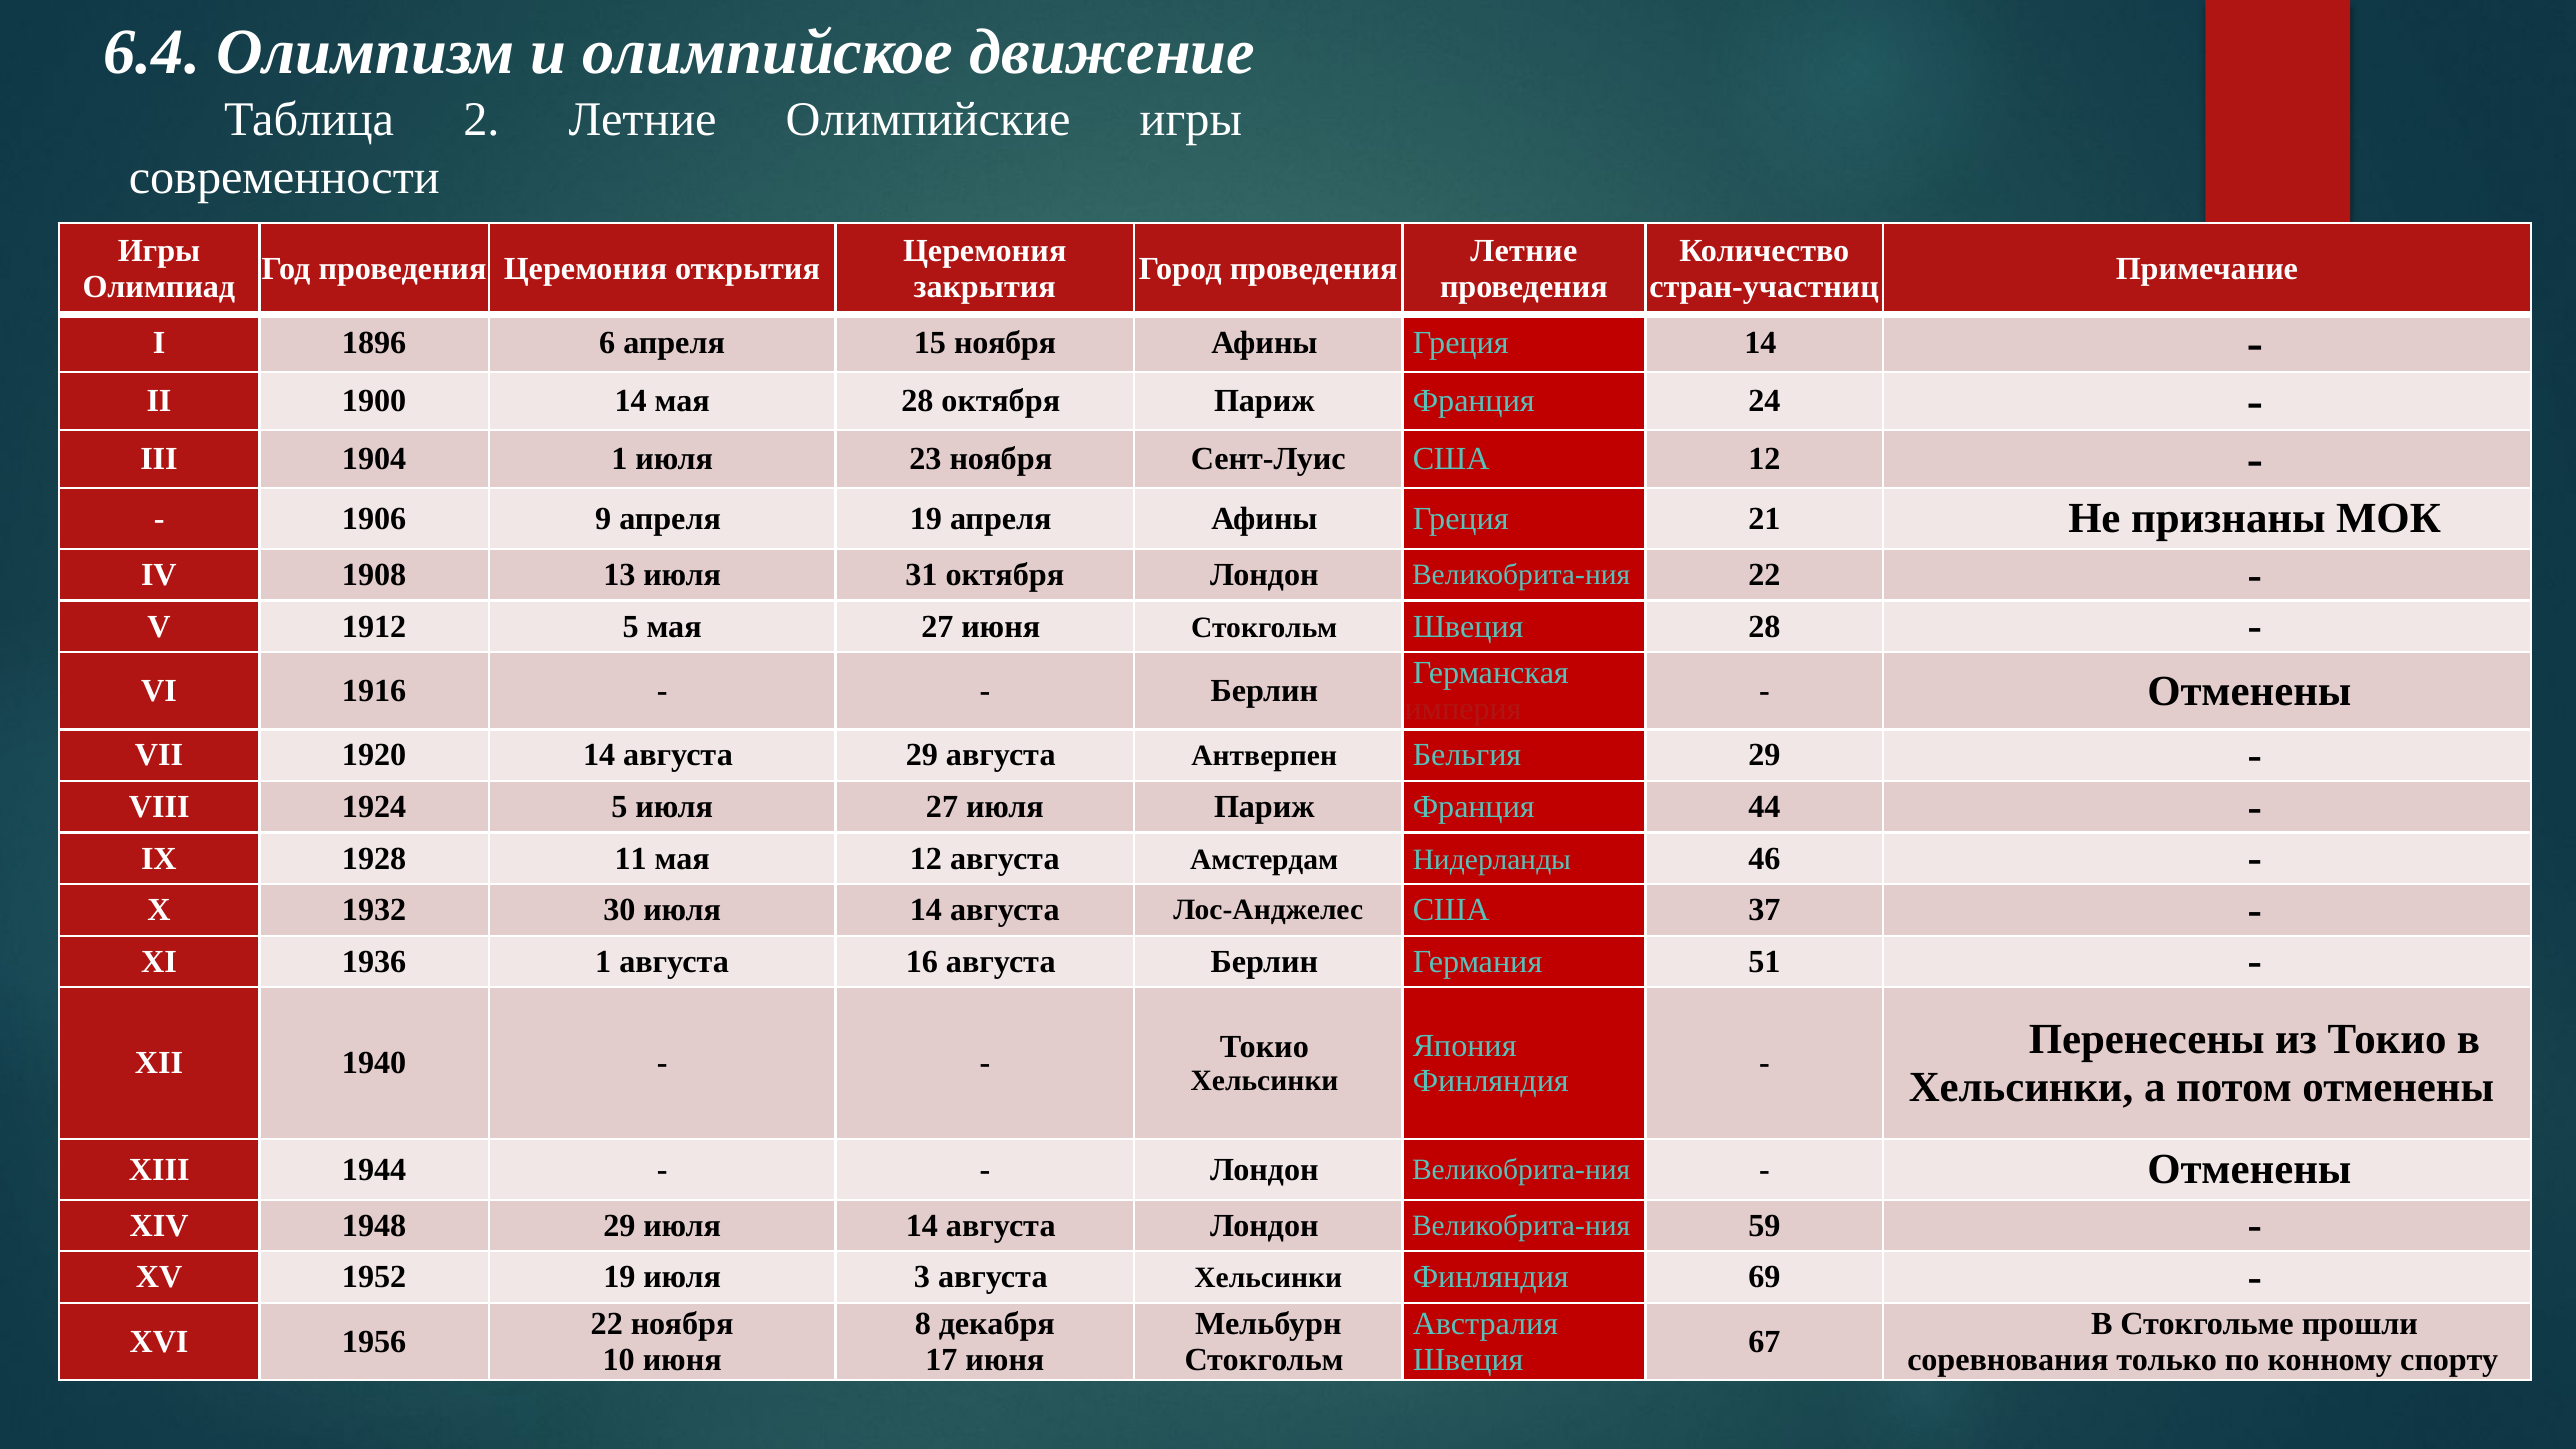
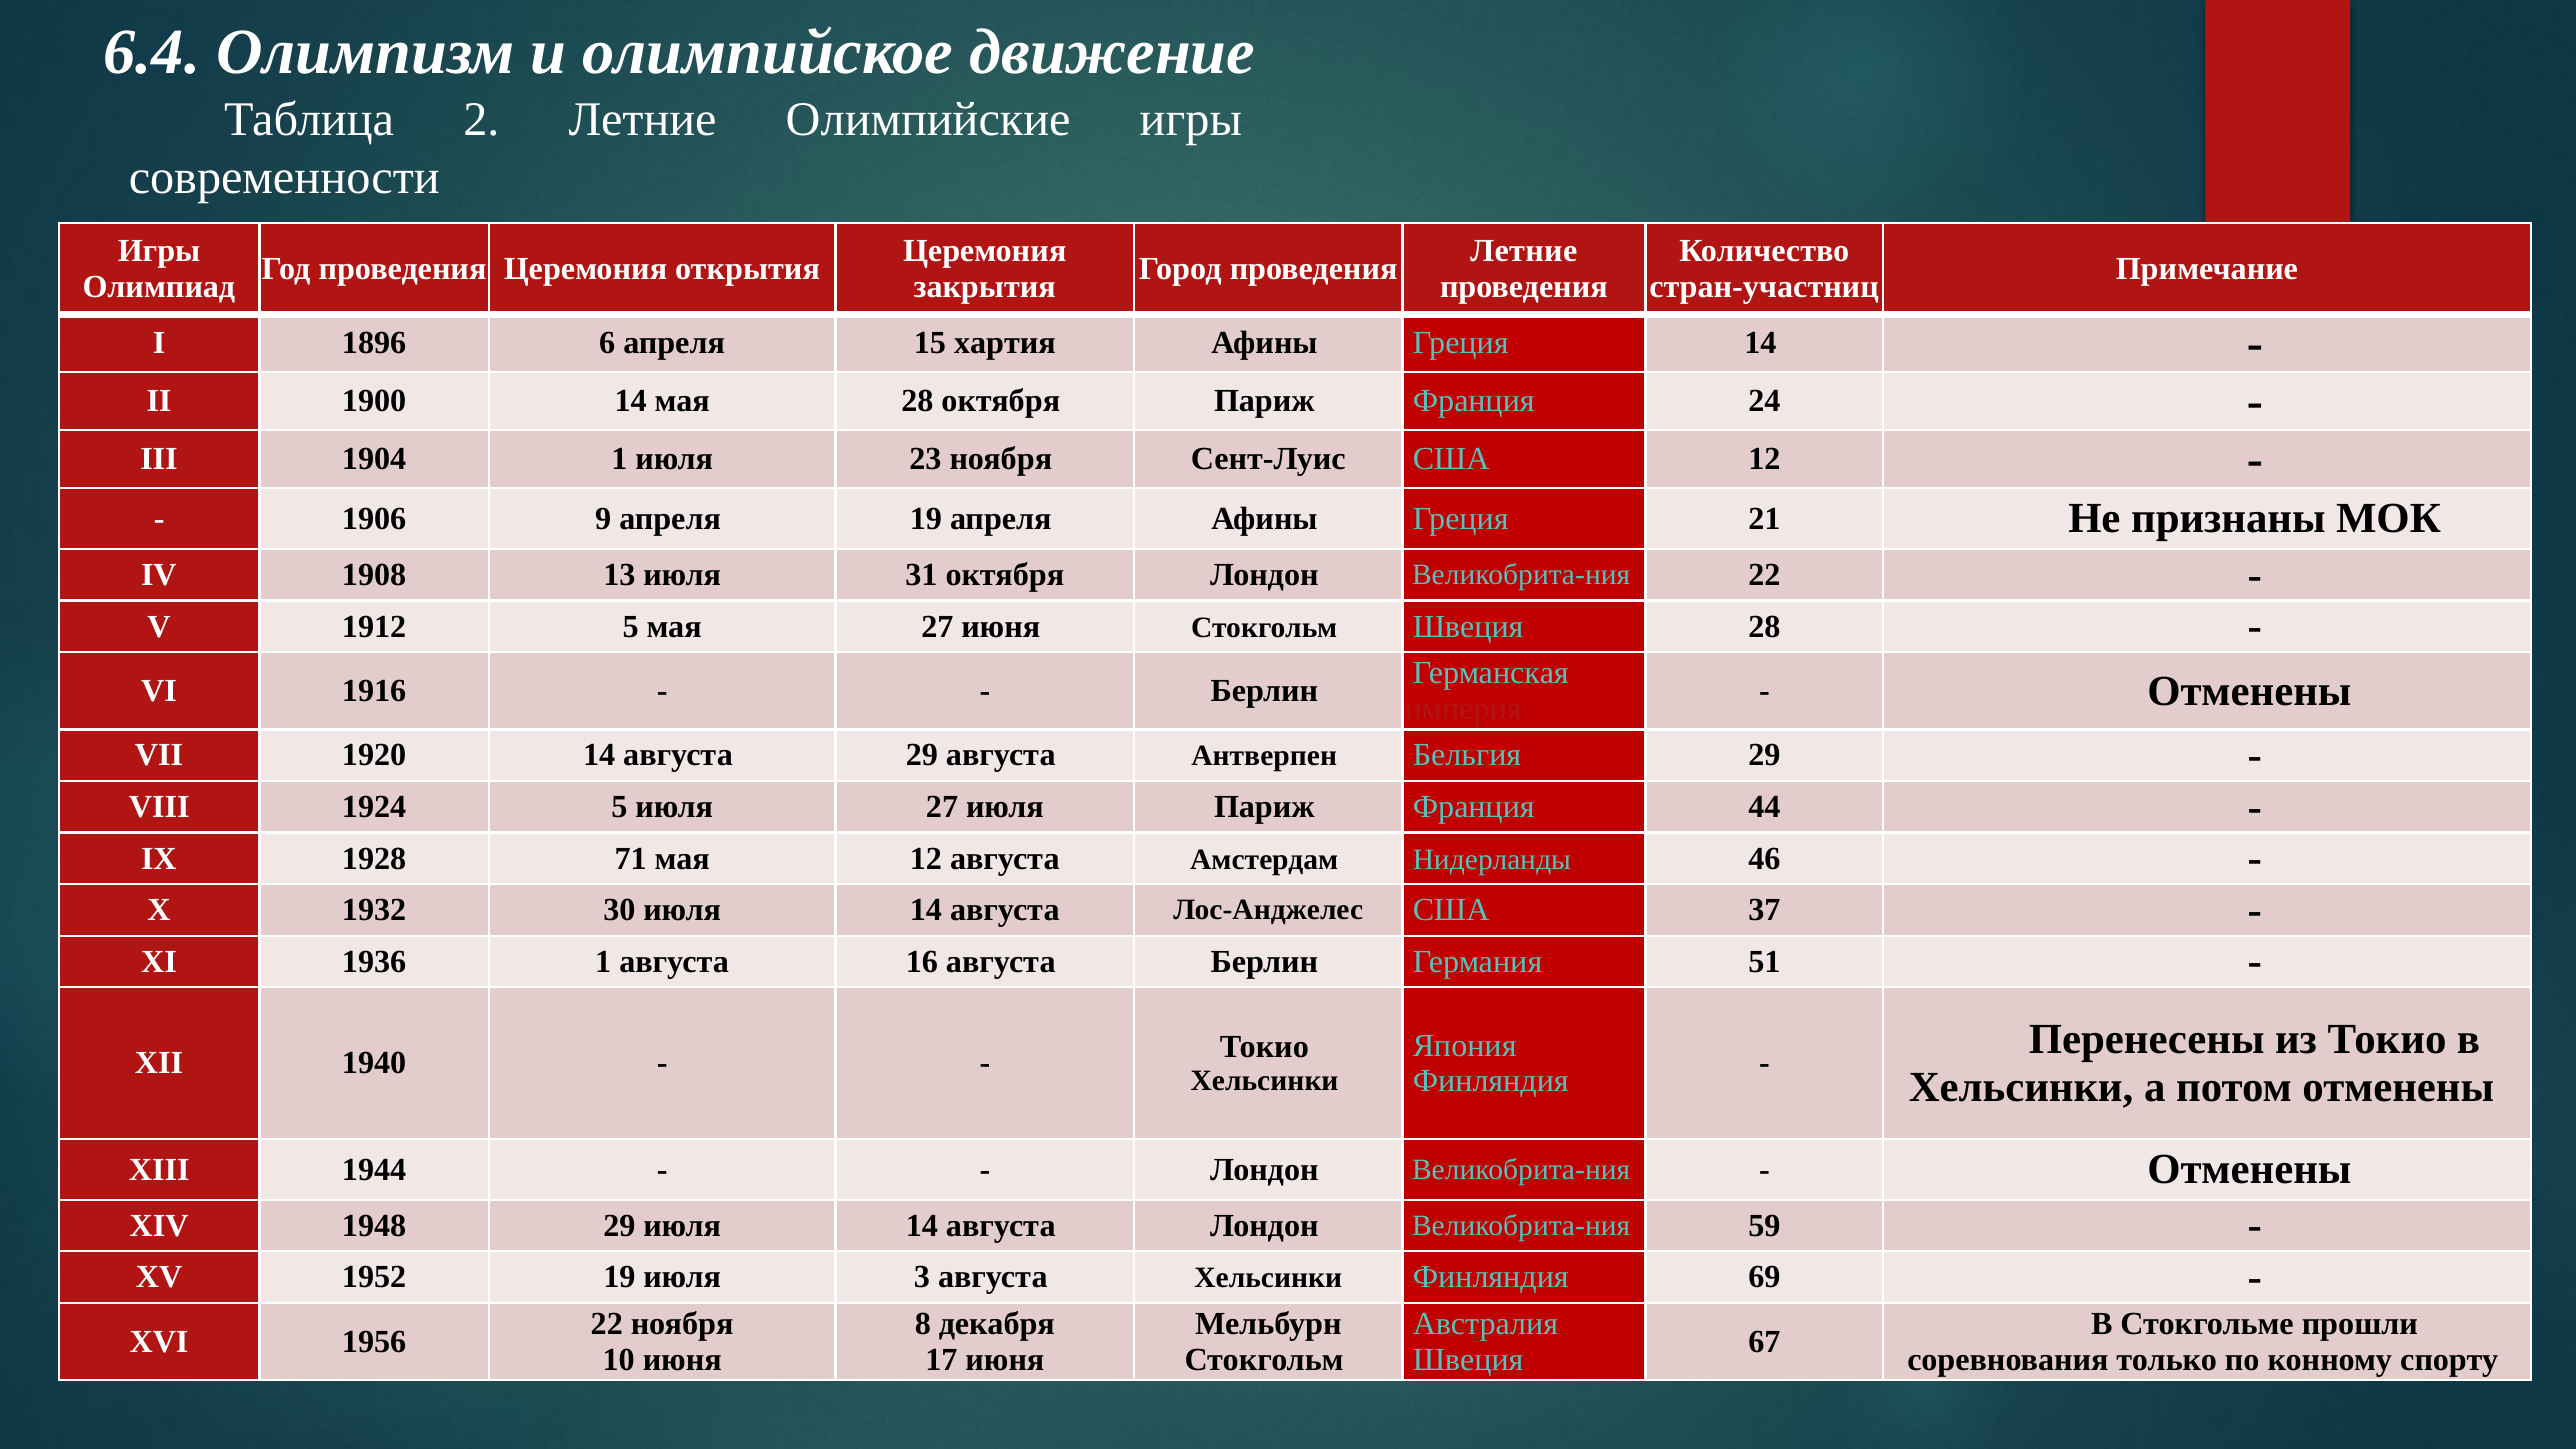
15 ноября: ноября -> хартия
11: 11 -> 71
